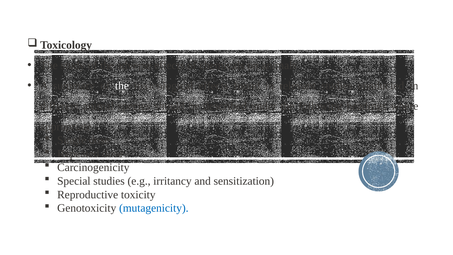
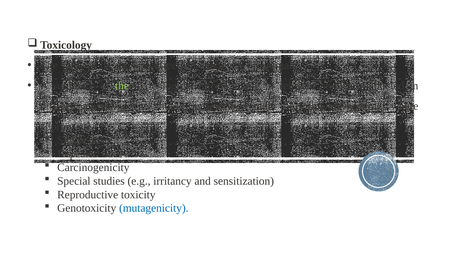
the at (122, 86) colour: white -> light green
